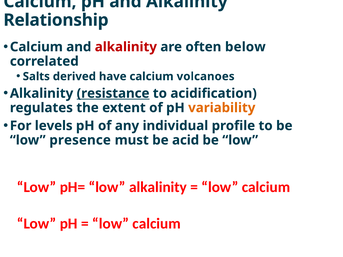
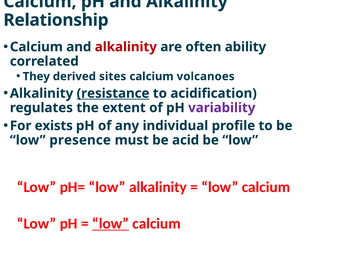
below: below -> ability
Salts: Salts -> They
have: have -> sites
variability colour: orange -> purple
levels: levels -> exists
low at (111, 224) underline: none -> present
